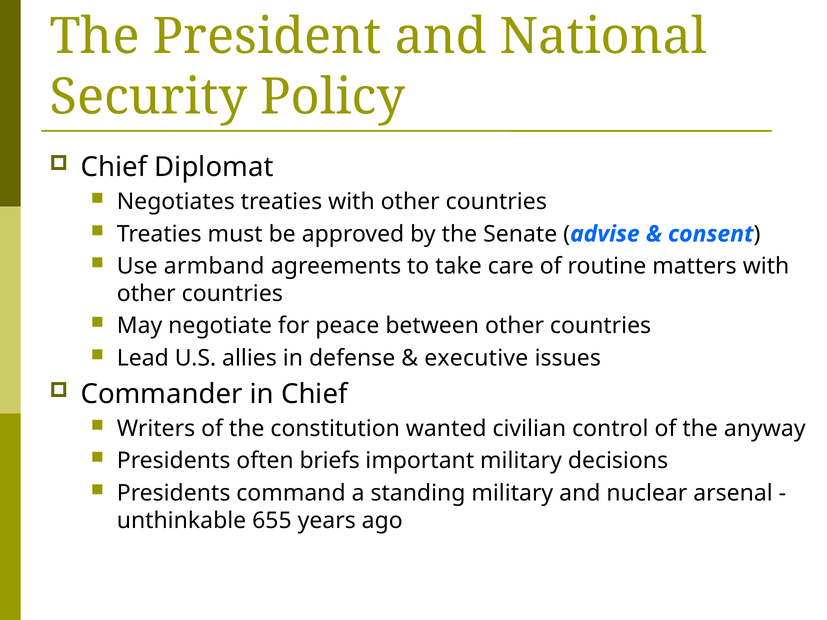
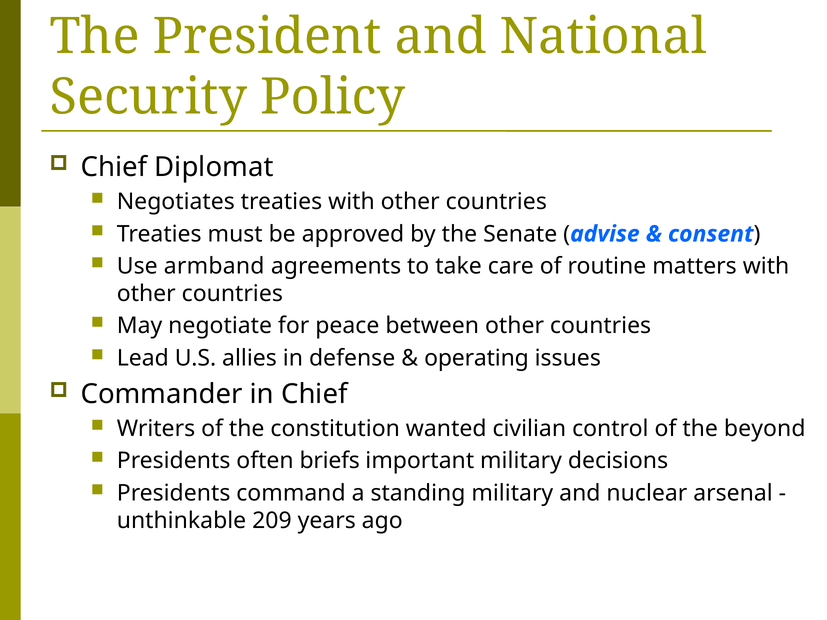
executive: executive -> operating
anyway: anyway -> beyond
655: 655 -> 209
